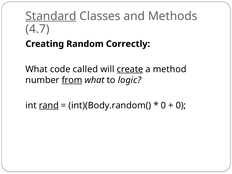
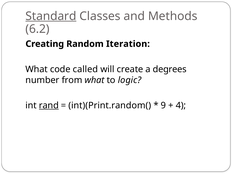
4.7: 4.7 -> 6.2
Correctly: Correctly -> Iteration
create underline: present -> none
method: method -> degrees
from underline: present -> none
int)(Body.random(: int)(Body.random( -> int)(Print.random(
0 at (163, 105): 0 -> 9
0 at (181, 105): 0 -> 4
